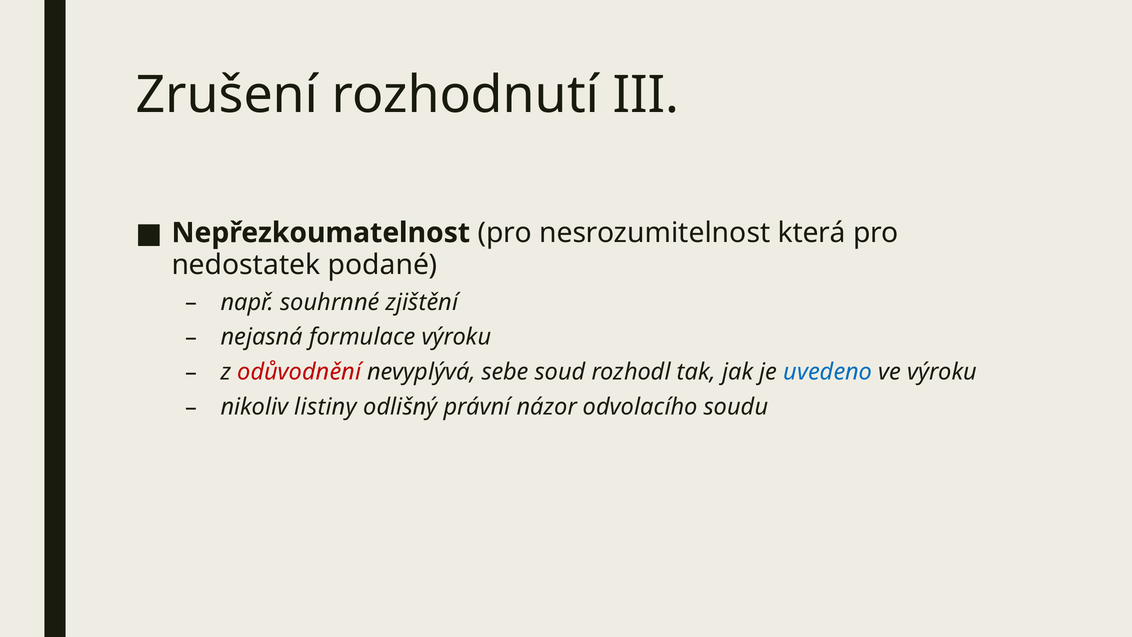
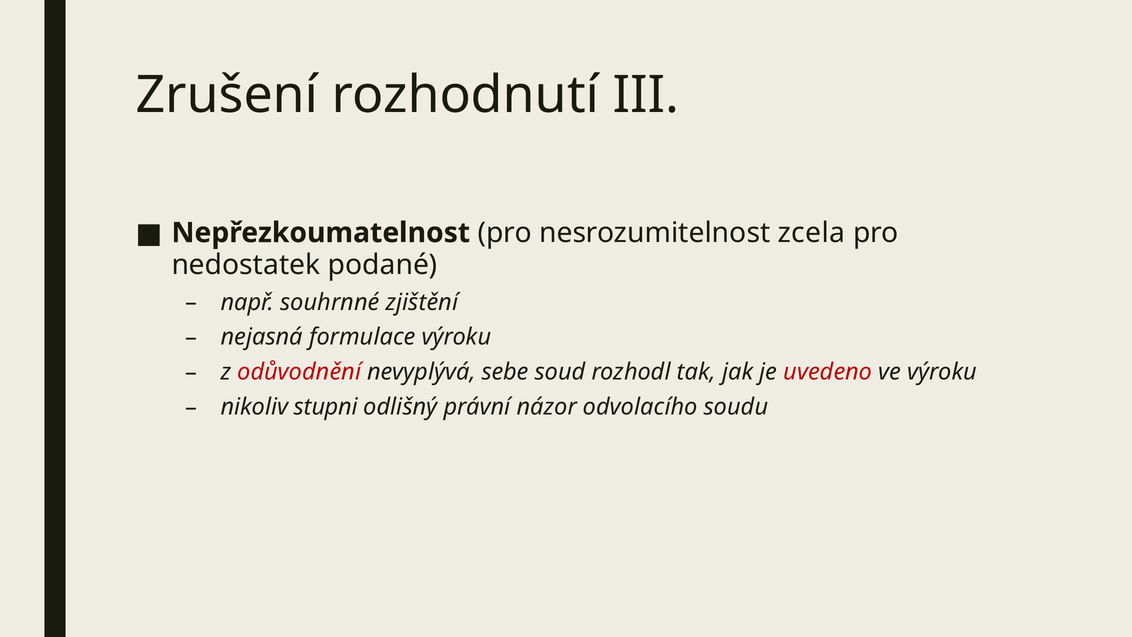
která: která -> zcela
uvedeno colour: blue -> red
listiny: listiny -> stupni
